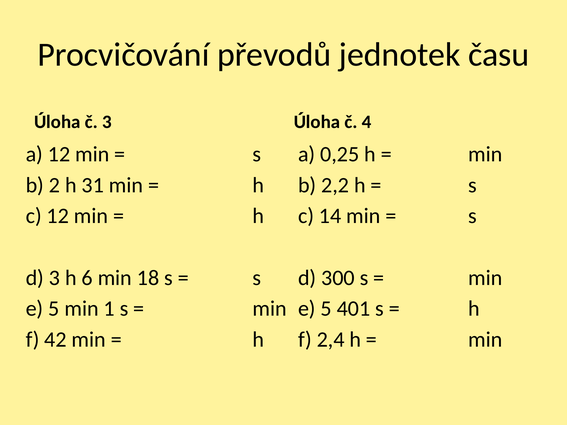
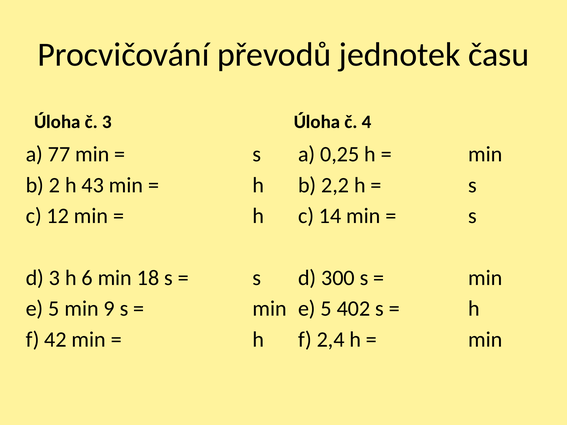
a 12: 12 -> 77
31: 31 -> 43
1: 1 -> 9
401: 401 -> 402
